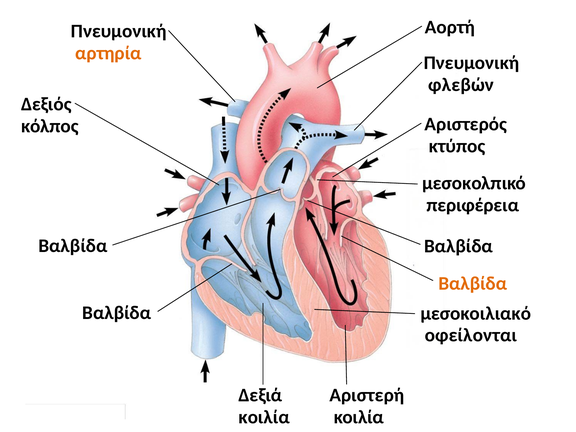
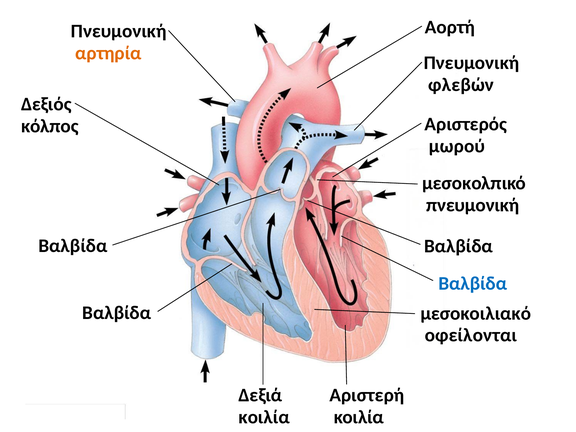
κτύπος: κτύπος -> μωρού
περιφέρεια at (473, 205): περιφέρεια -> πνευμονική
Βαλβίδα at (473, 284) colour: orange -> blue
